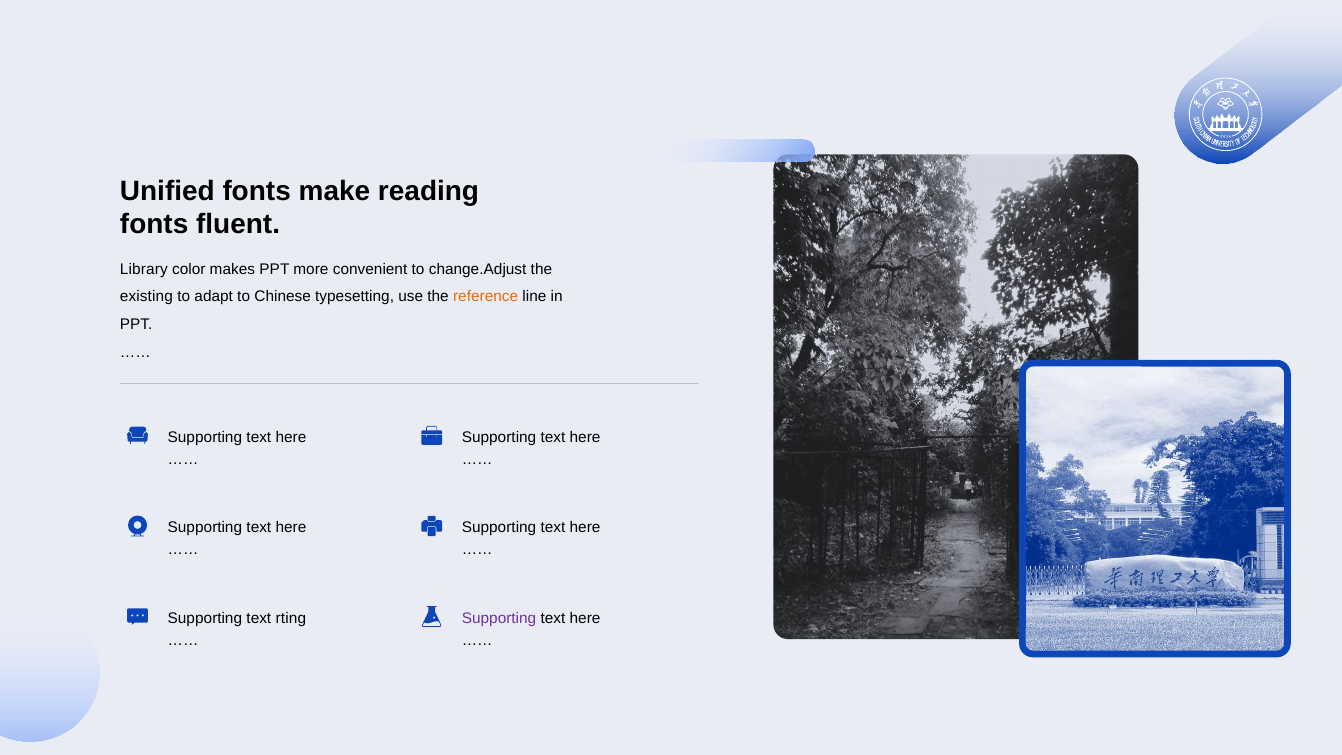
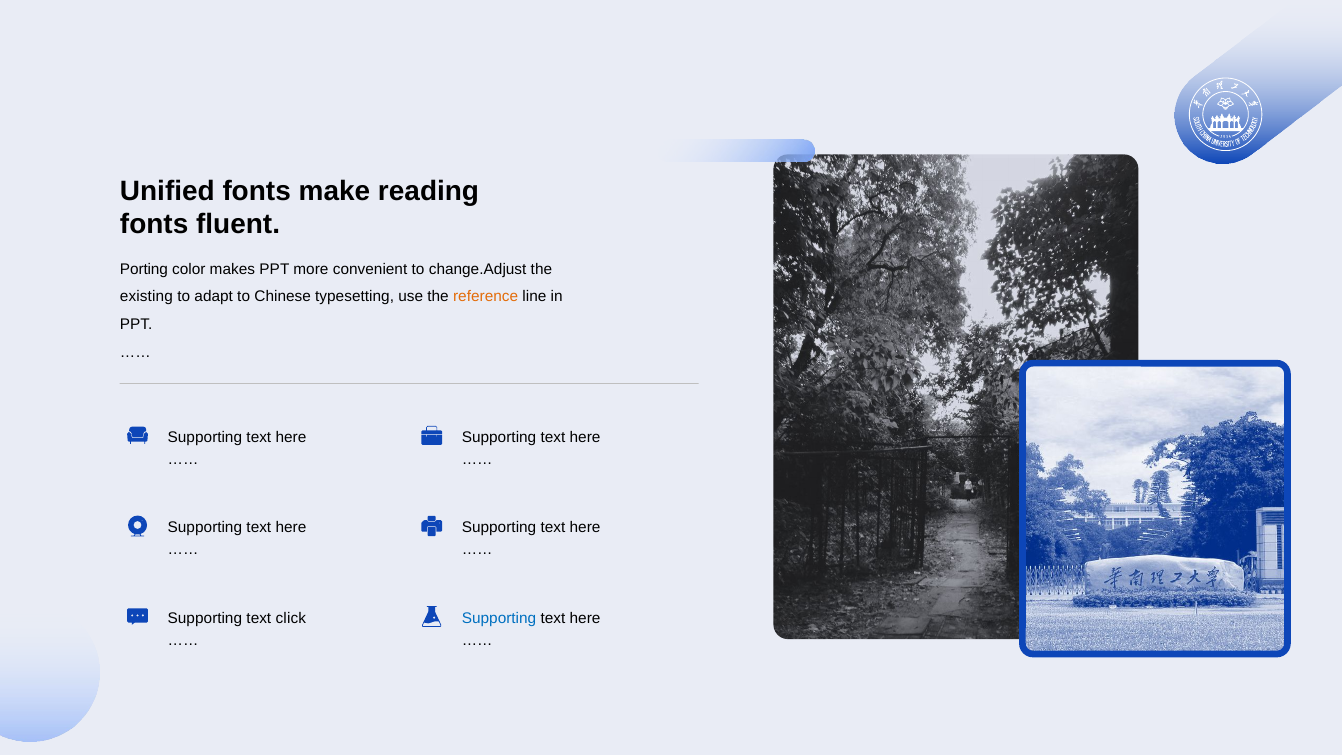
Library: Library -> Porting
rting: rting -> click
Supporting at (499, 618) colour: purple -> blue
